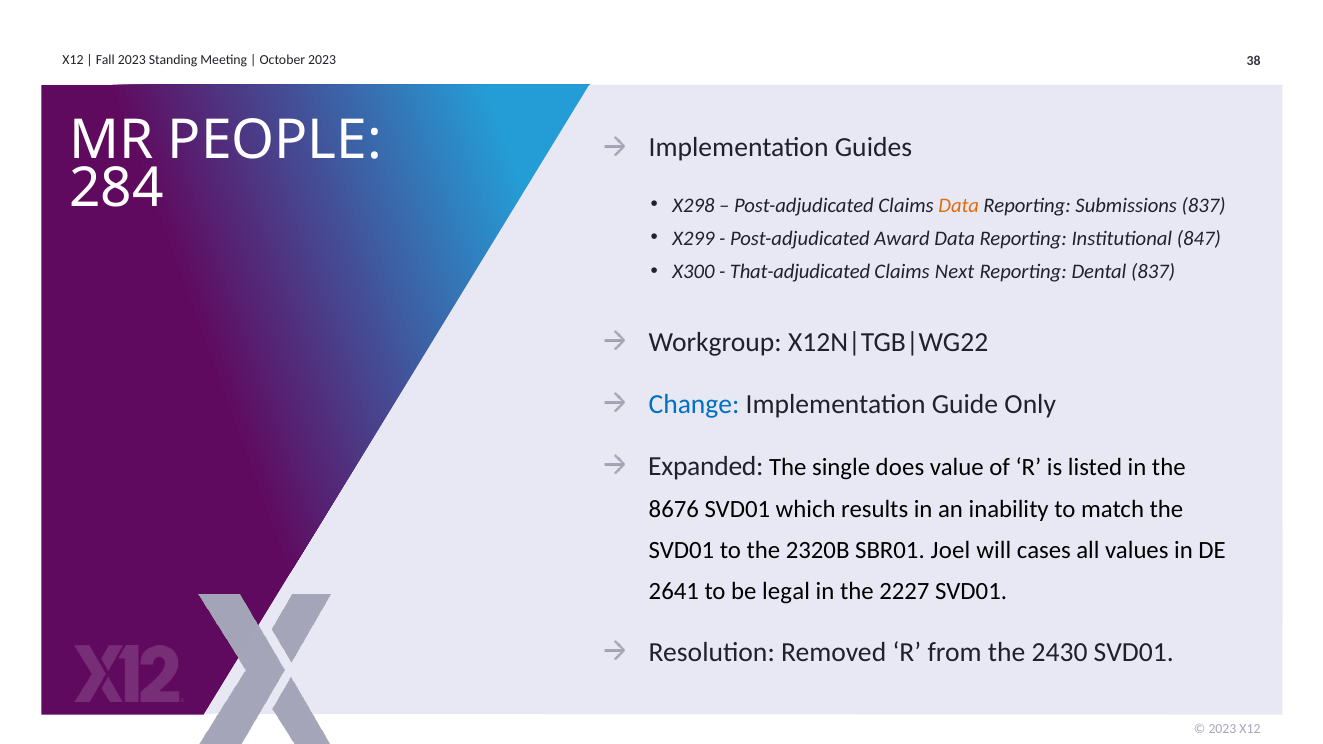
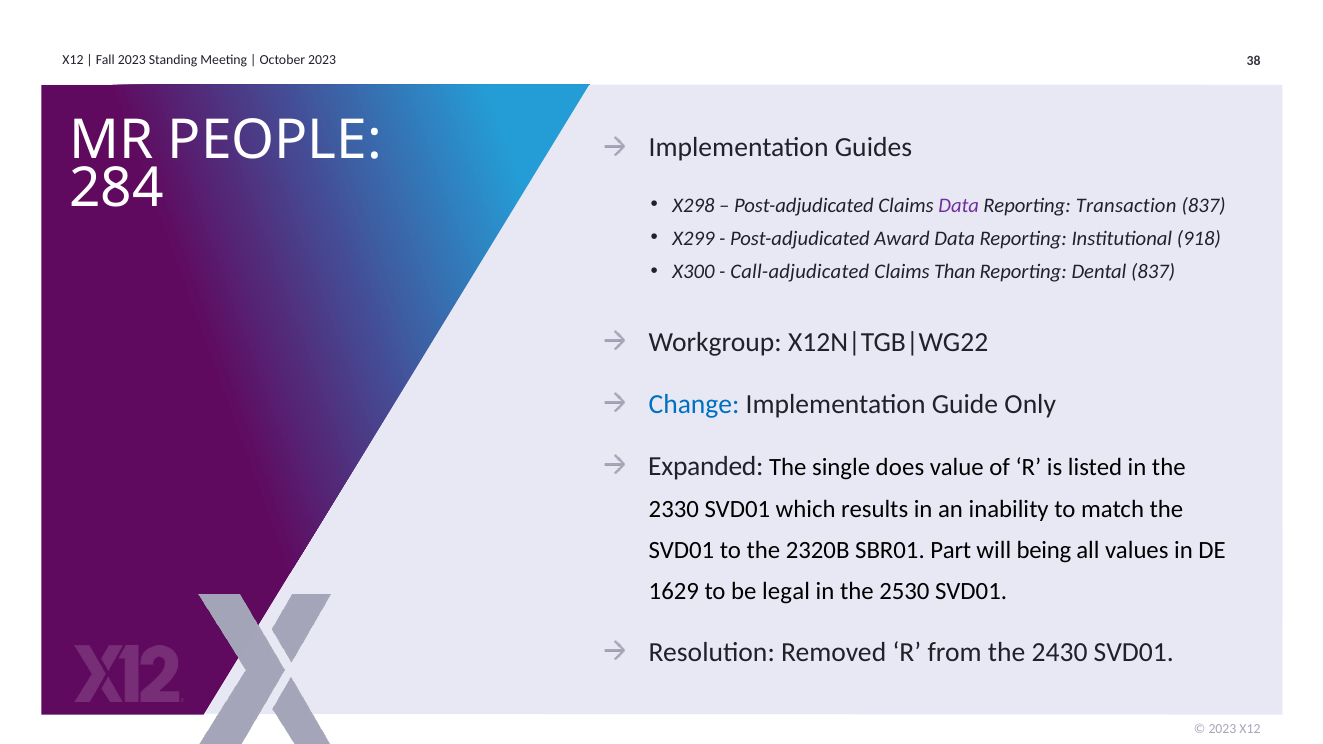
Data at (959, 205) colour: orange -> purple
Submissions: Submissions -> Transaction
847: 847 -> 918
That-adjudicated: That-adjudicated -> Call-adjudicated
Next: Next -> Than
8676: 8676 -> 2330
Joel: Joel -> Part
cases: cases -> being
2641: 2641 -> 1629
2227: 2227 -> 2530
